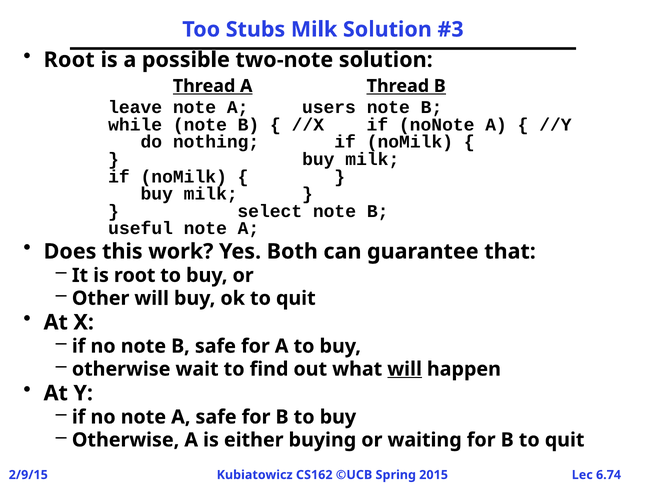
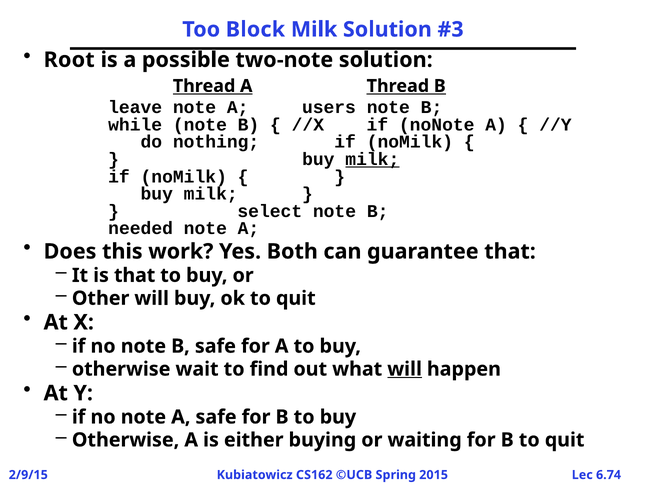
Stubs: Stubs -> Block
milk at (372, 159) underline: none -> present
useful: useful -> needed
is root: root -> that
